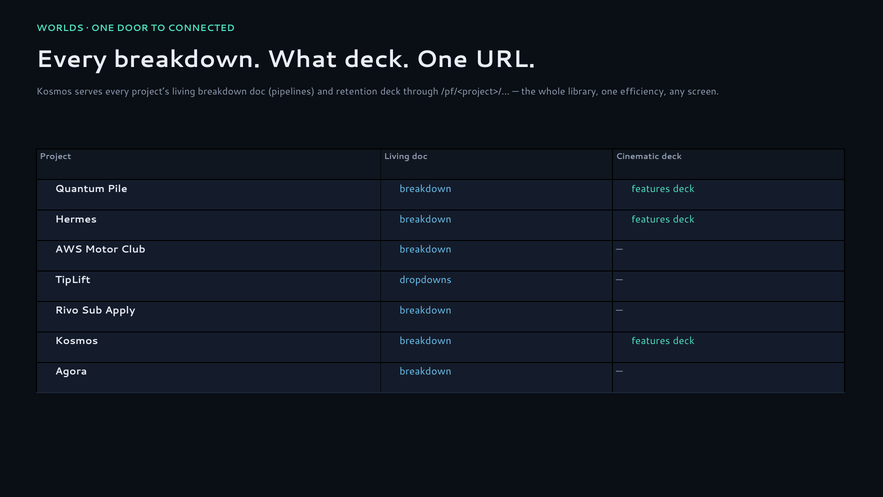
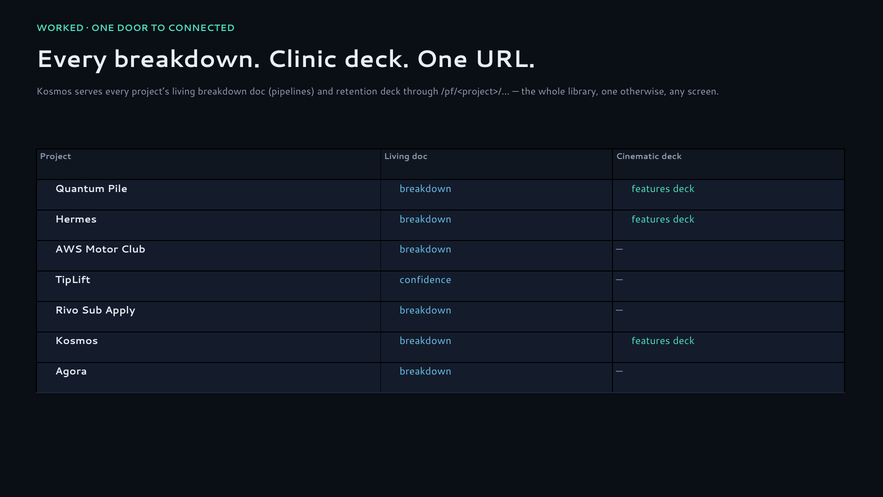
WORLDS: WORLDS -> WORKED
What: What -> Clinic
efficiency: efficiency -> otherwise
dropdowns: dropdowns -> confidence
